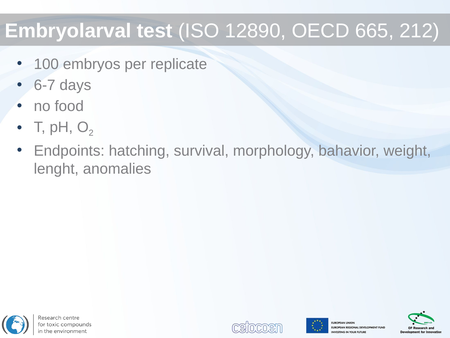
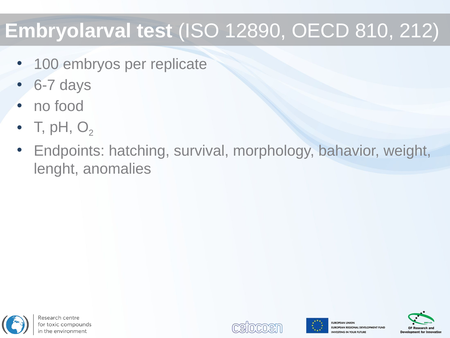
665: 665 -> 810
